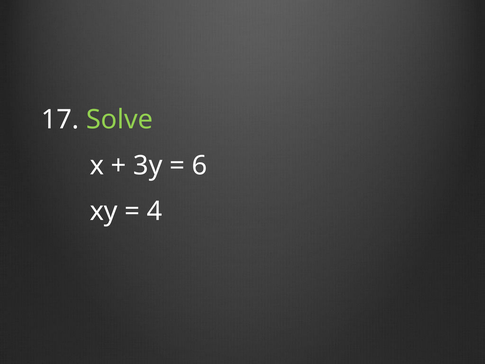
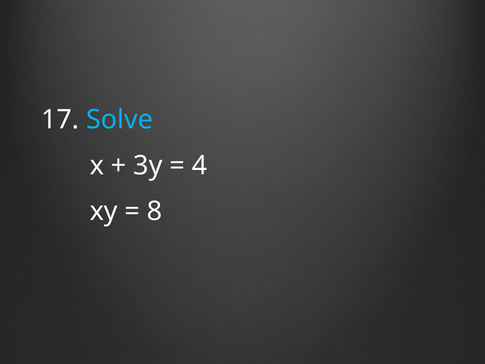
Solve colour: light green -> light blue
6: 6 -> 4
4: 4 -> 8
